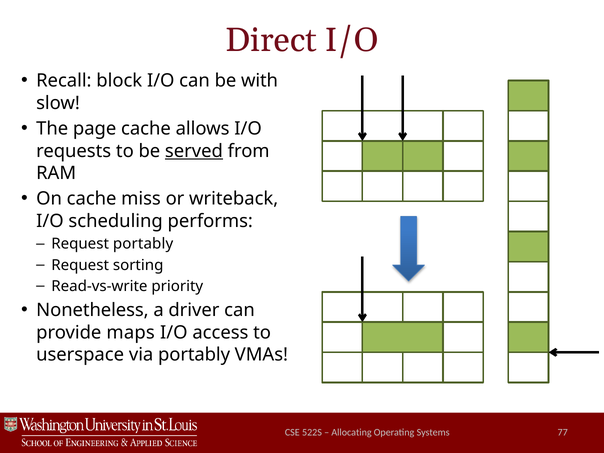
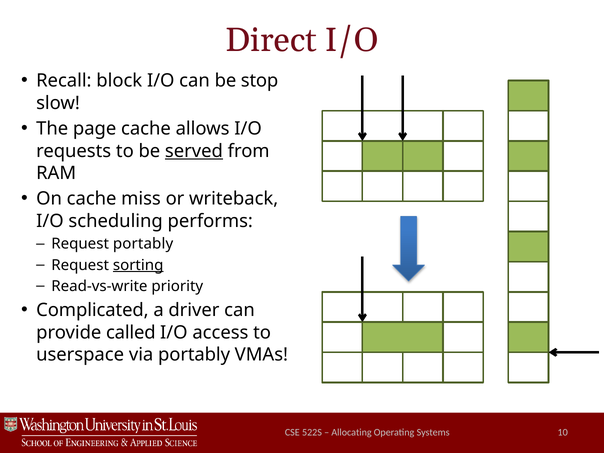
with: with -> stop
sorting underline: none -> present
Nonetheless: Nonetheless -> Complicated
maps: maps -> called
77: 77 -> 10
